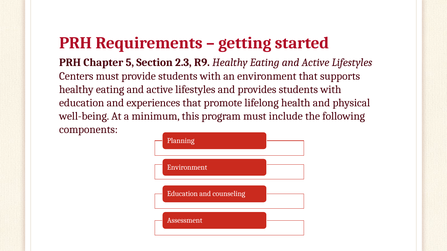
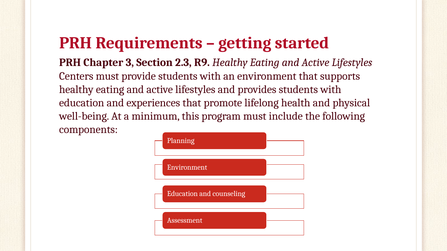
5: 5 -> 3
